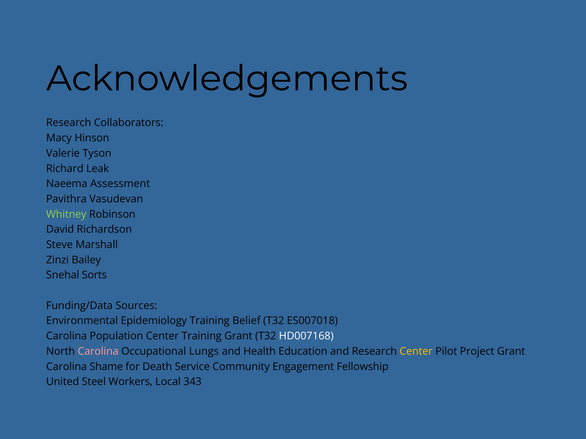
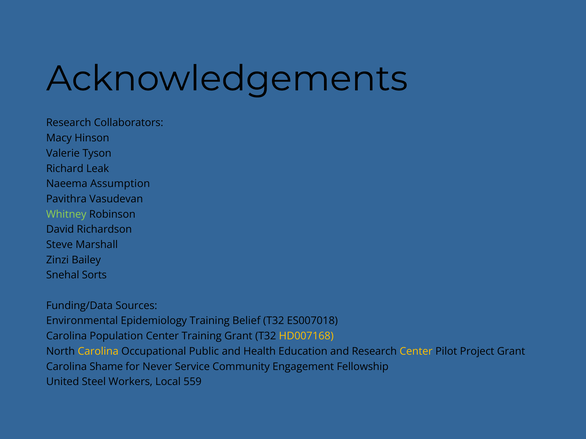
Assessment: Assessment -> Assumption
HD007168 colour: white -> yellow
Carolina at (98, 352) colour: pink -> yellow
Lungs: Lungs -> Public
Death: Death -> Never
343: 343 -> 559
